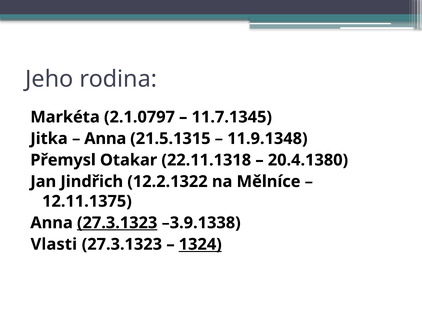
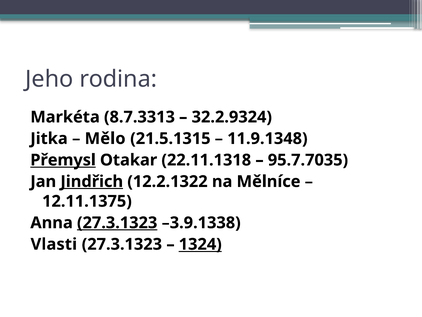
2.1.0797: 2.1.0797 -> 8.7.3313
11.7.1345: 11.7.1345 -> 32.2.9324
Anna at (105, 138): Anna -> Mělo
Přemysl underline: none -> present
20.4.1380: 20.4.1380 -> 95.7.7035
Jindřich underline: none -> present
